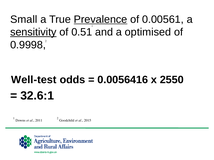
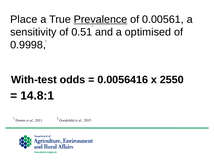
Small: Small -> Place
sensitivity underline: present -> none
Well-test: Well-test -> With-test
32.6:1: 32.6:1 -> 14.8:1
